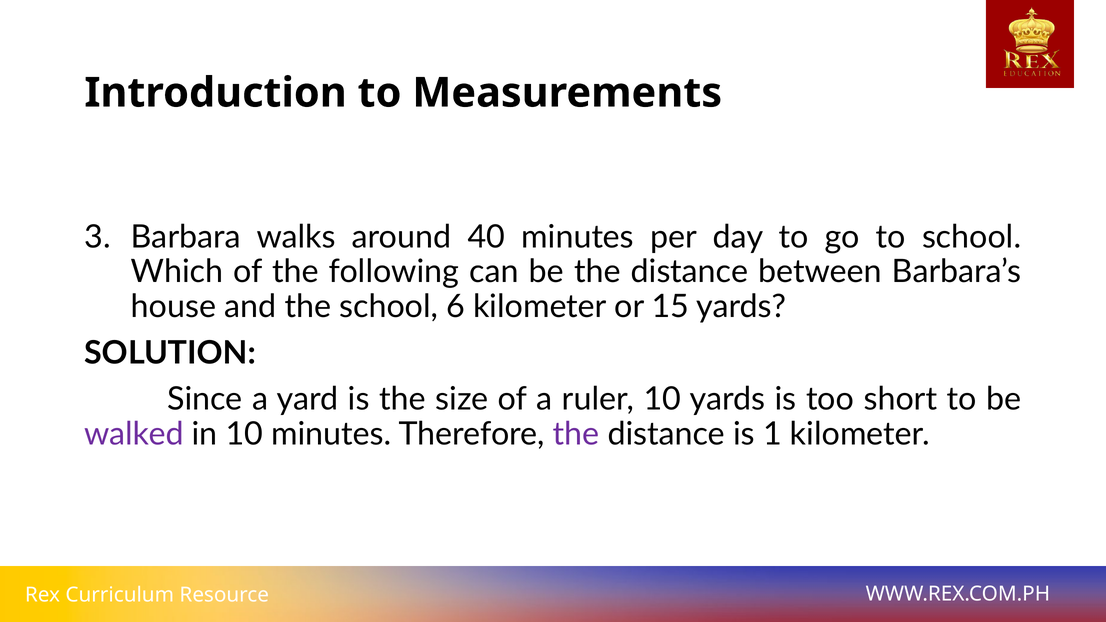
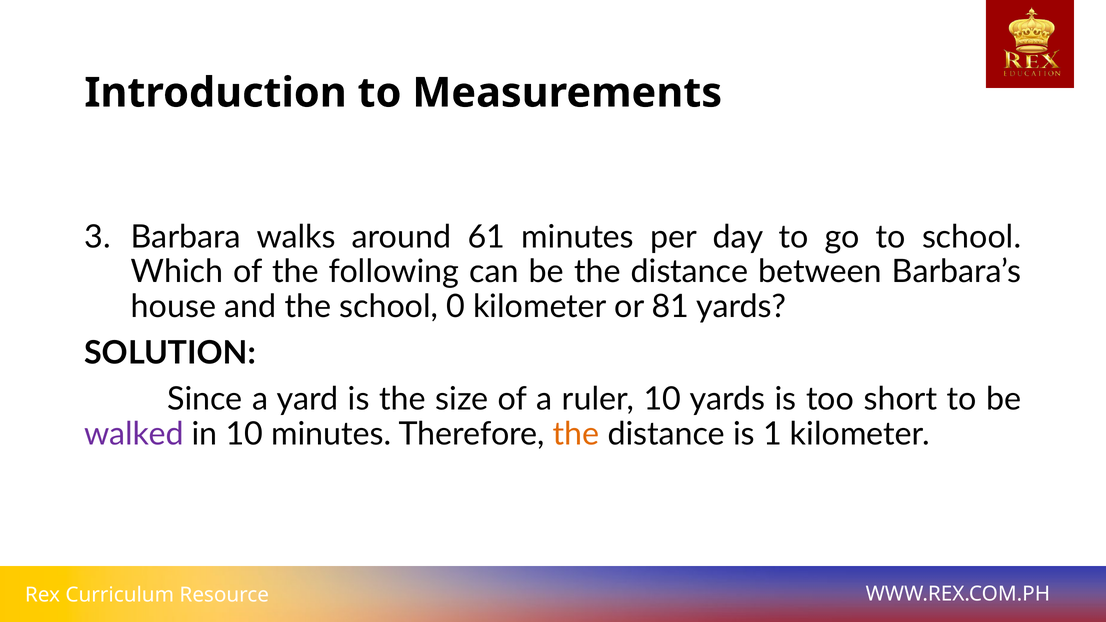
40: 40 -> 61
6: 6 -> 0
15: 15 -> 81
the at (576, 434) colour: purple -> orange
